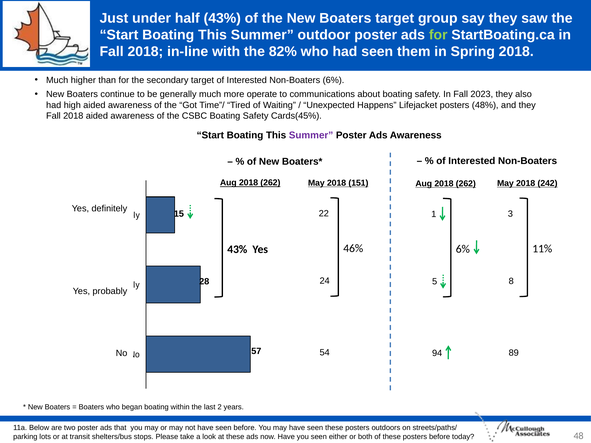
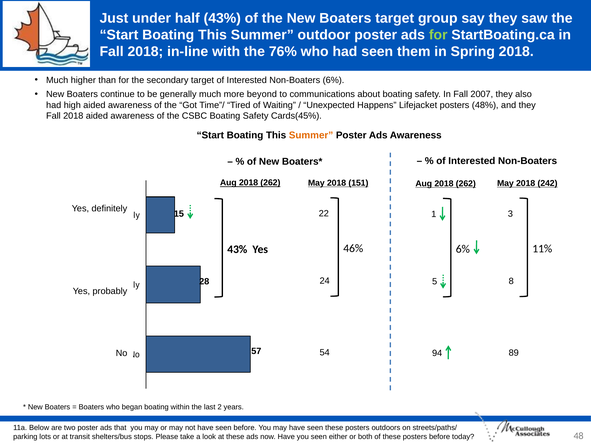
82%: 82% -> 76%
operate: operate -> beyond
2023: 2023 -> 2007
Summer at (311, 135) colour: purple -> orange
